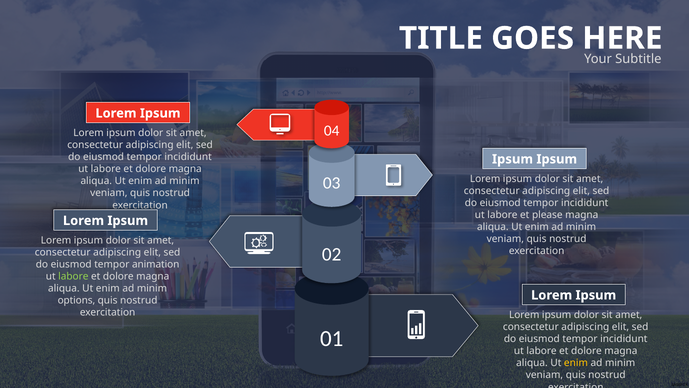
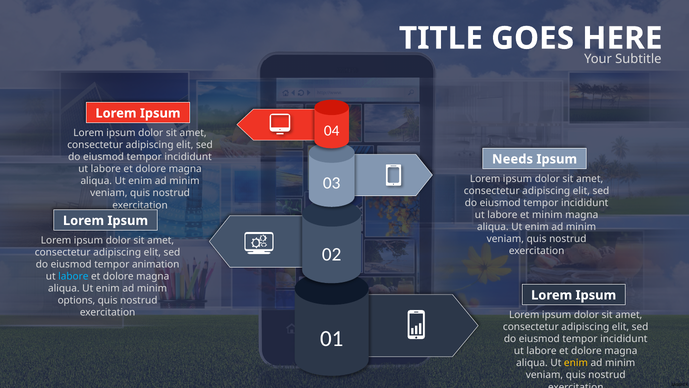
Ipsum at (513, 159): Ipsum -> Needs
et please: please -> minim
labore at (73, 276) colour: light green -> light blue
